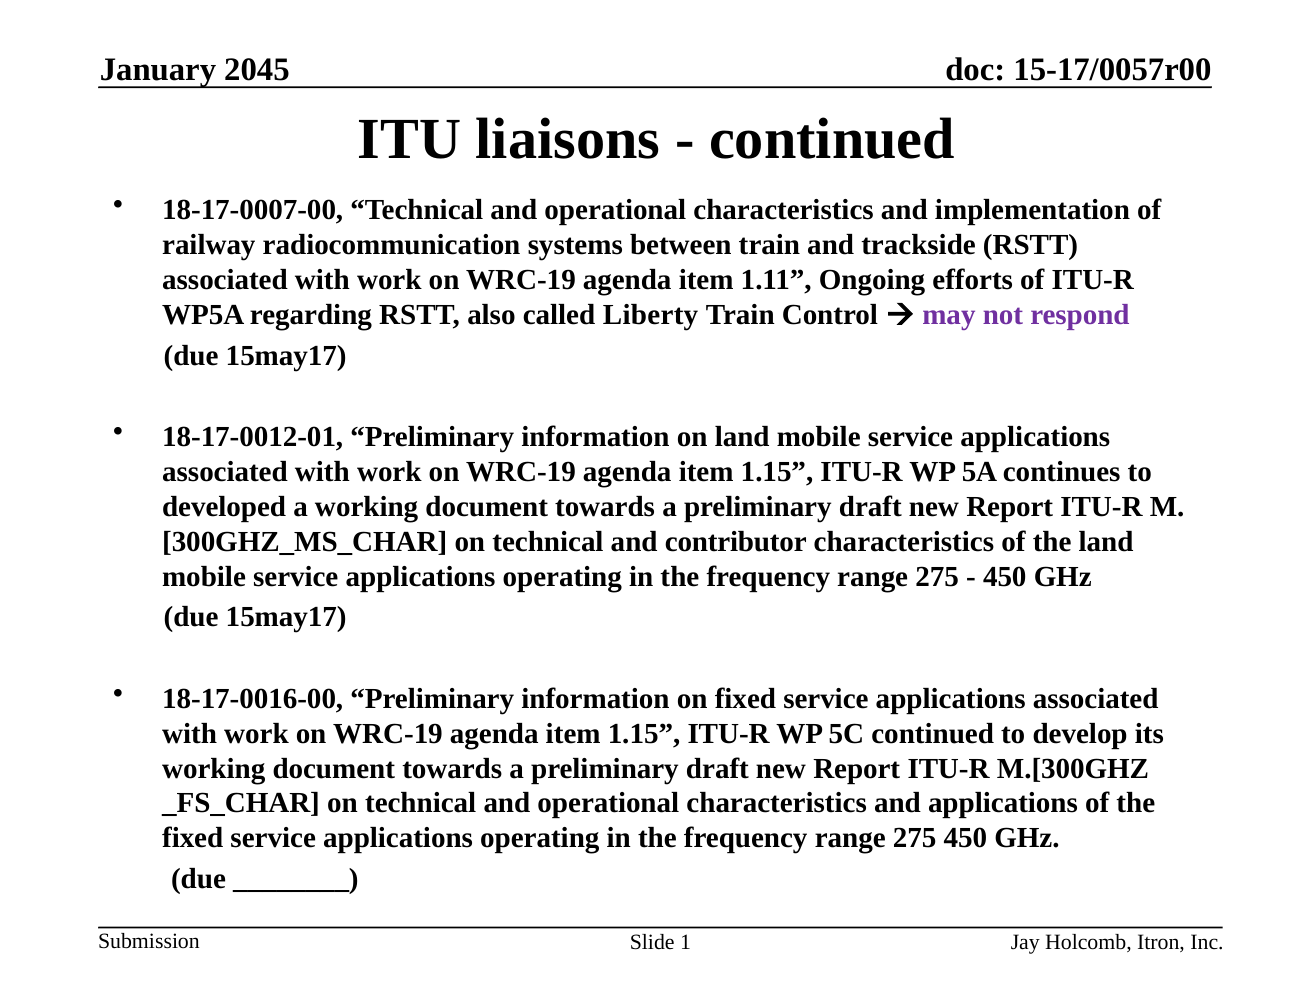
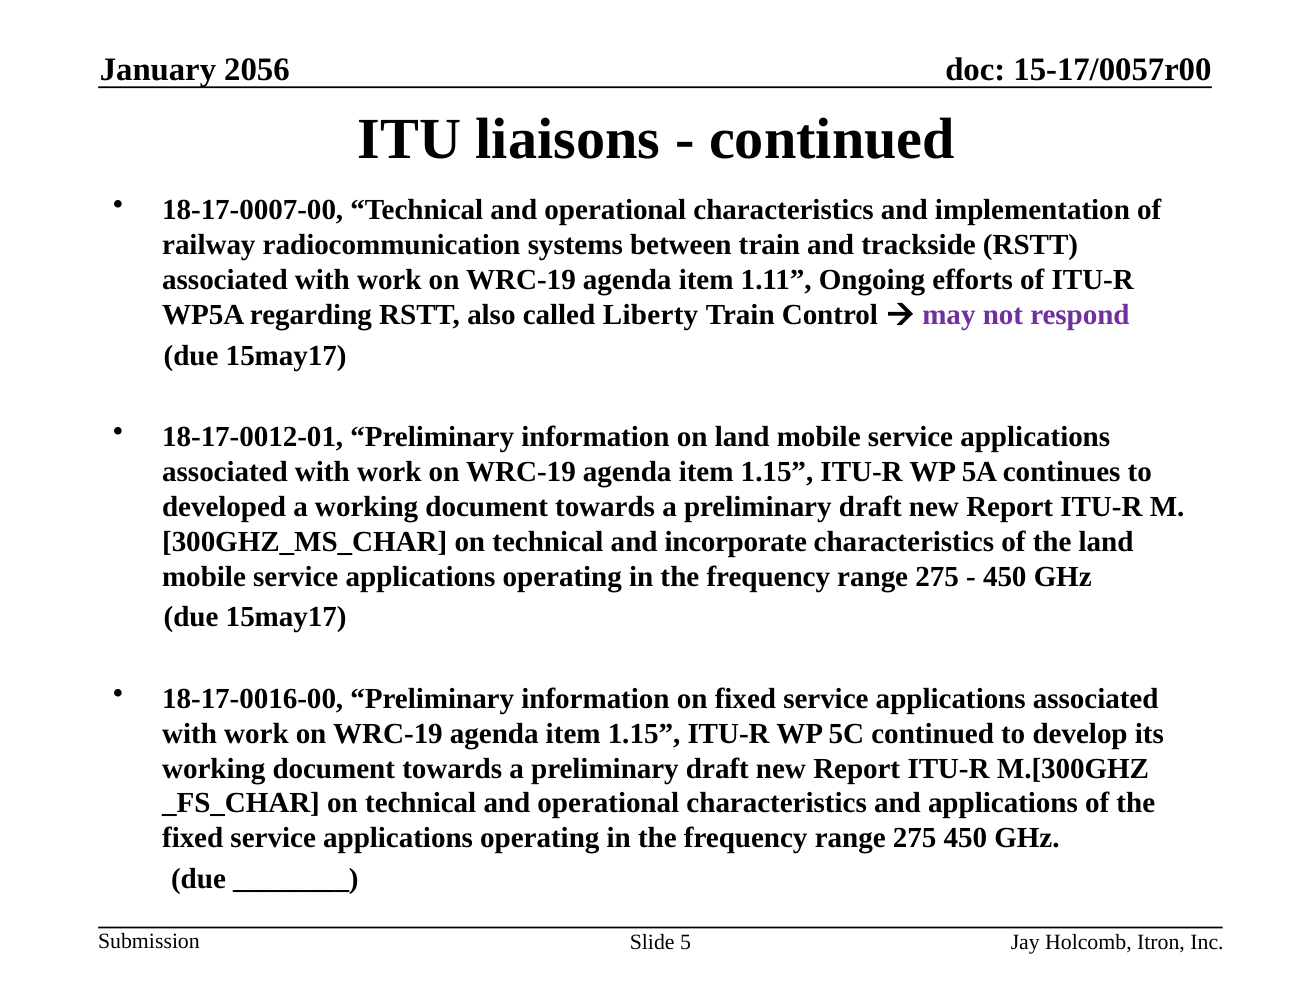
2045: 2045 -> 2056
contributor: contributor -> incorporate
1: 1 -> 5
